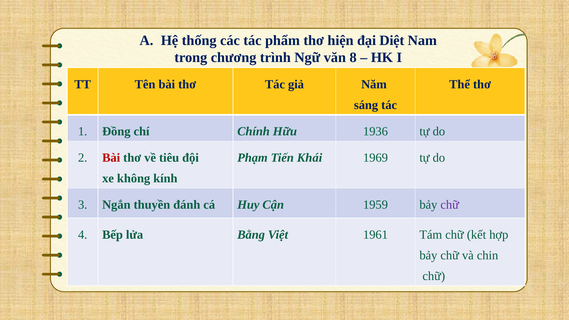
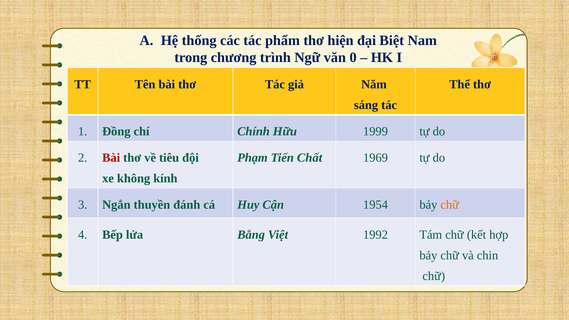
Diệt: Diệt -> Biệt
8: 8 -> 0
1936: 1936 -> 1999
Khái: Khái -> Chất
1959: 1959 -> 1954
chữ at (450, 205) colour: purple -> orange
1961: 1961 -> 1992
